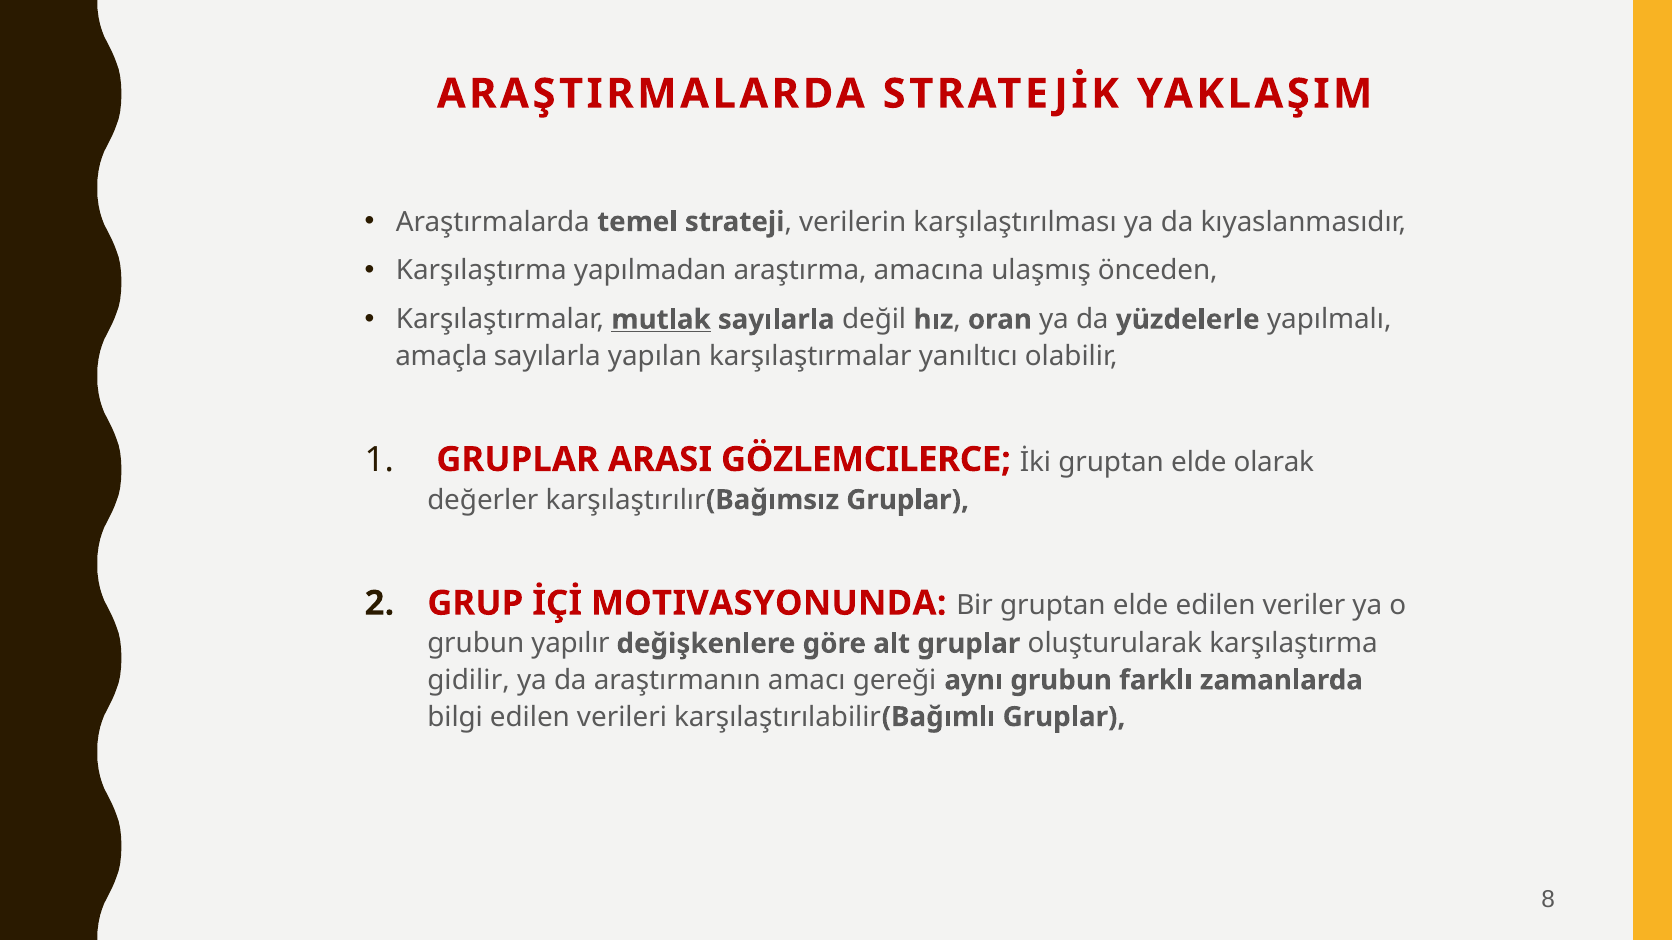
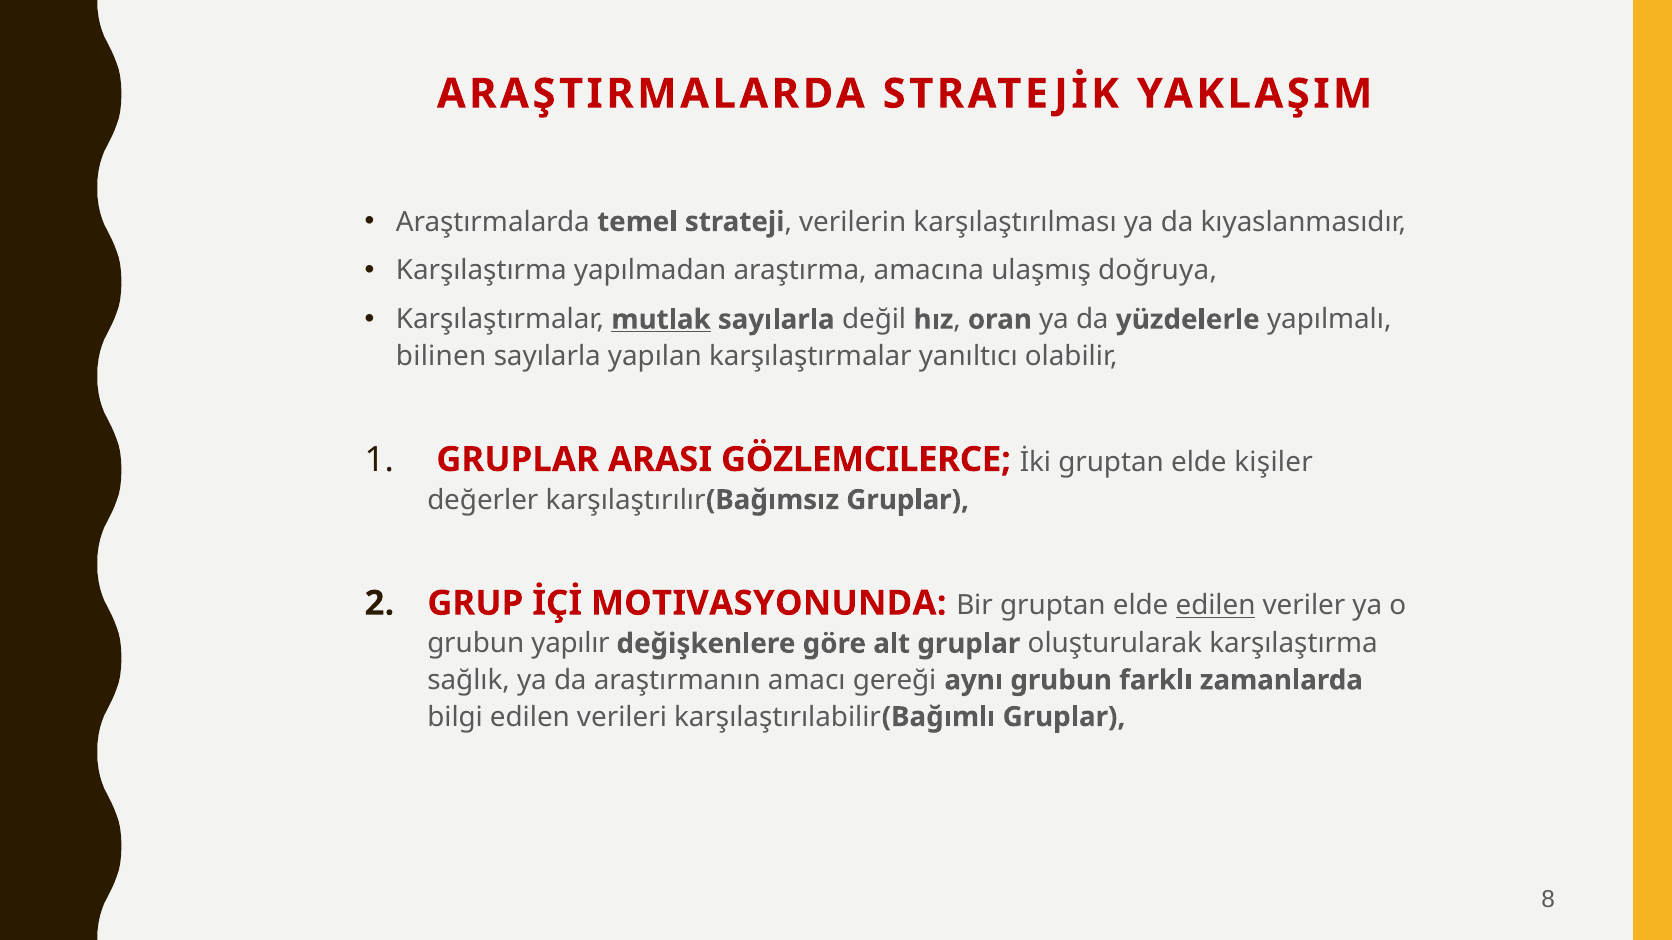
önceden: önceden -> doğruya
amaçla: amaçla -> bilinen
olarak: olarak -> kişiler
edilen at (1216, 606) underline: none -> present
gidilir: gidilir -> sağlık
